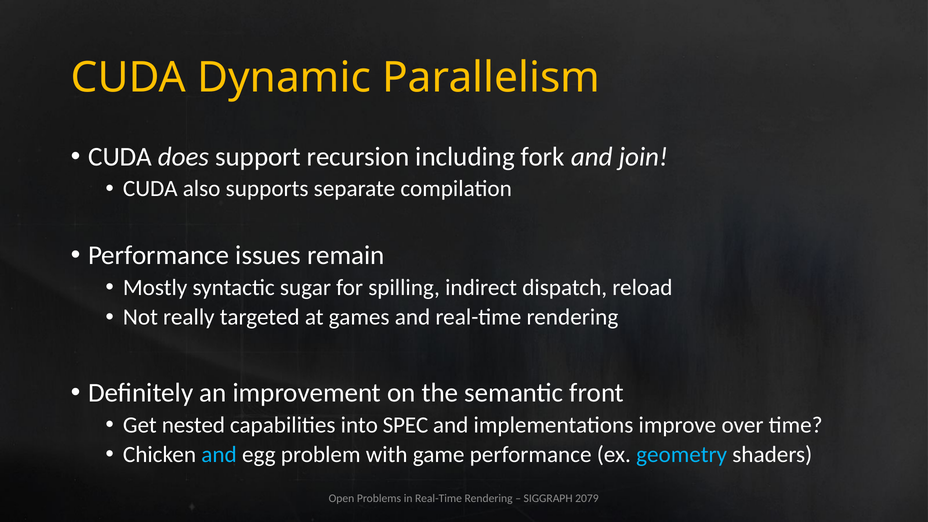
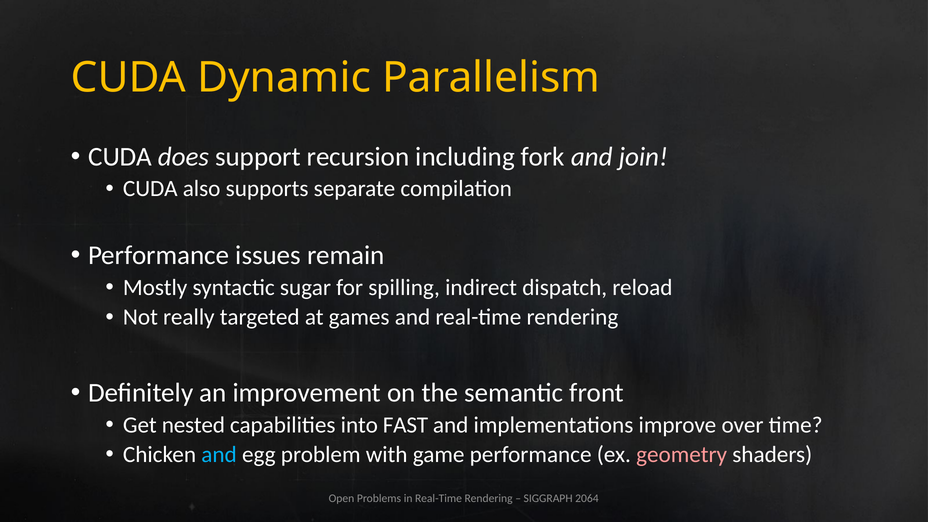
SPEC: SPEC -> FAST
geometry colour: light blue -> pink
2079: 2079 -> 2064
